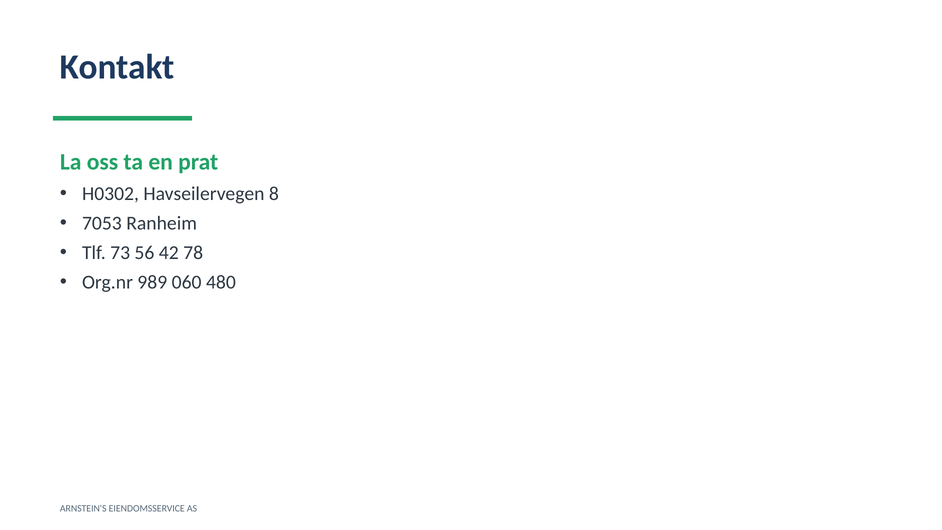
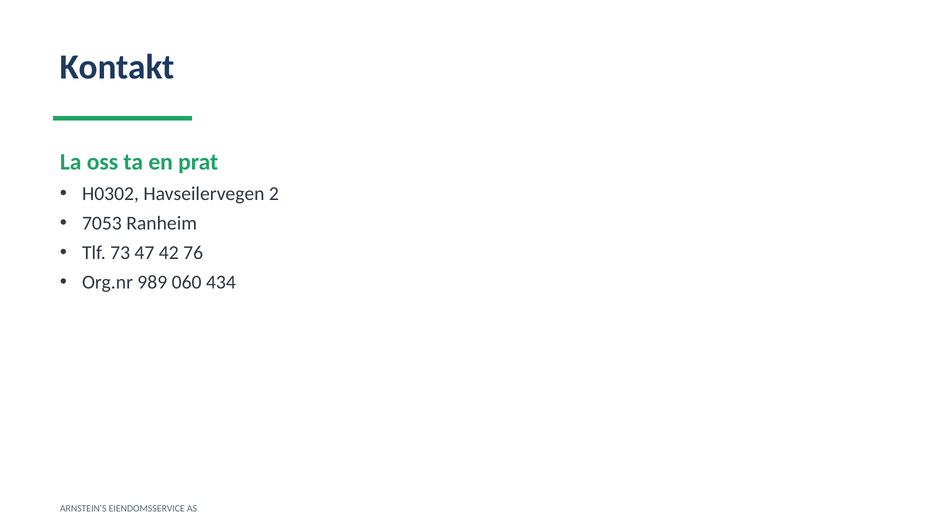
8: 8 -> 2
56: 56 -> 47
78: 78 -> 76
480: 480 -> 434
